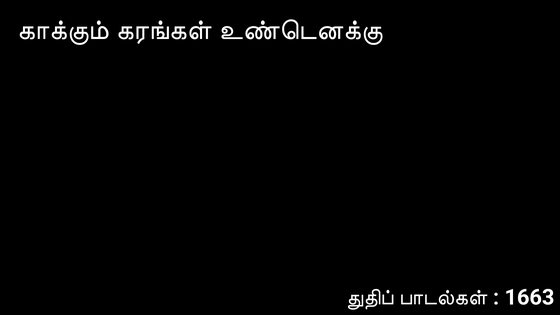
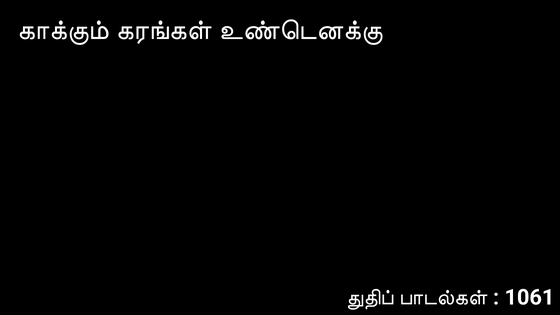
1663: 1663 -> 1061
